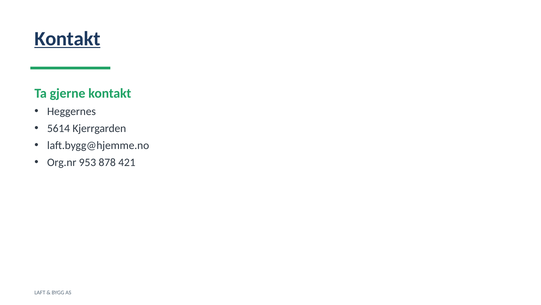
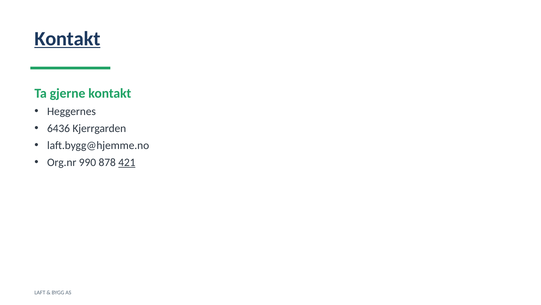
5614: 5614 -> 6436
953: 953 -> 990
421 underline: none -> present
